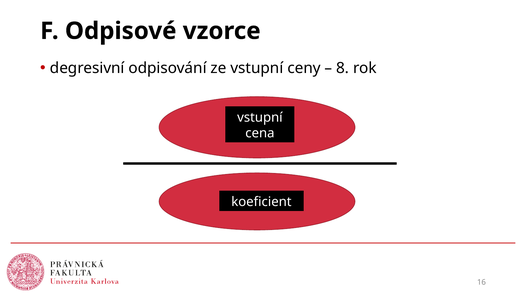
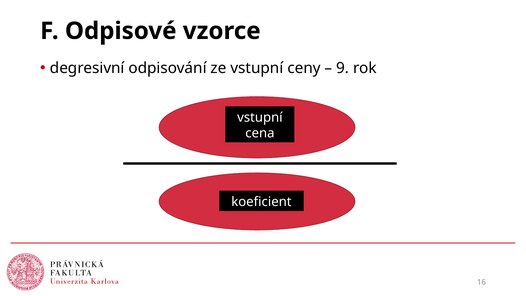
8: 8 -> 9
